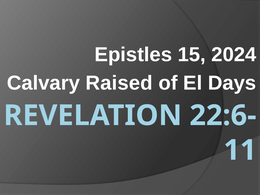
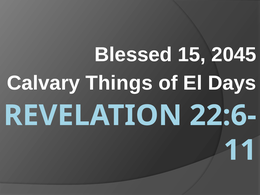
Epistles: Epistles -> Blessed
2024: 2024 -> 2045
Raised: Raised -> Things
